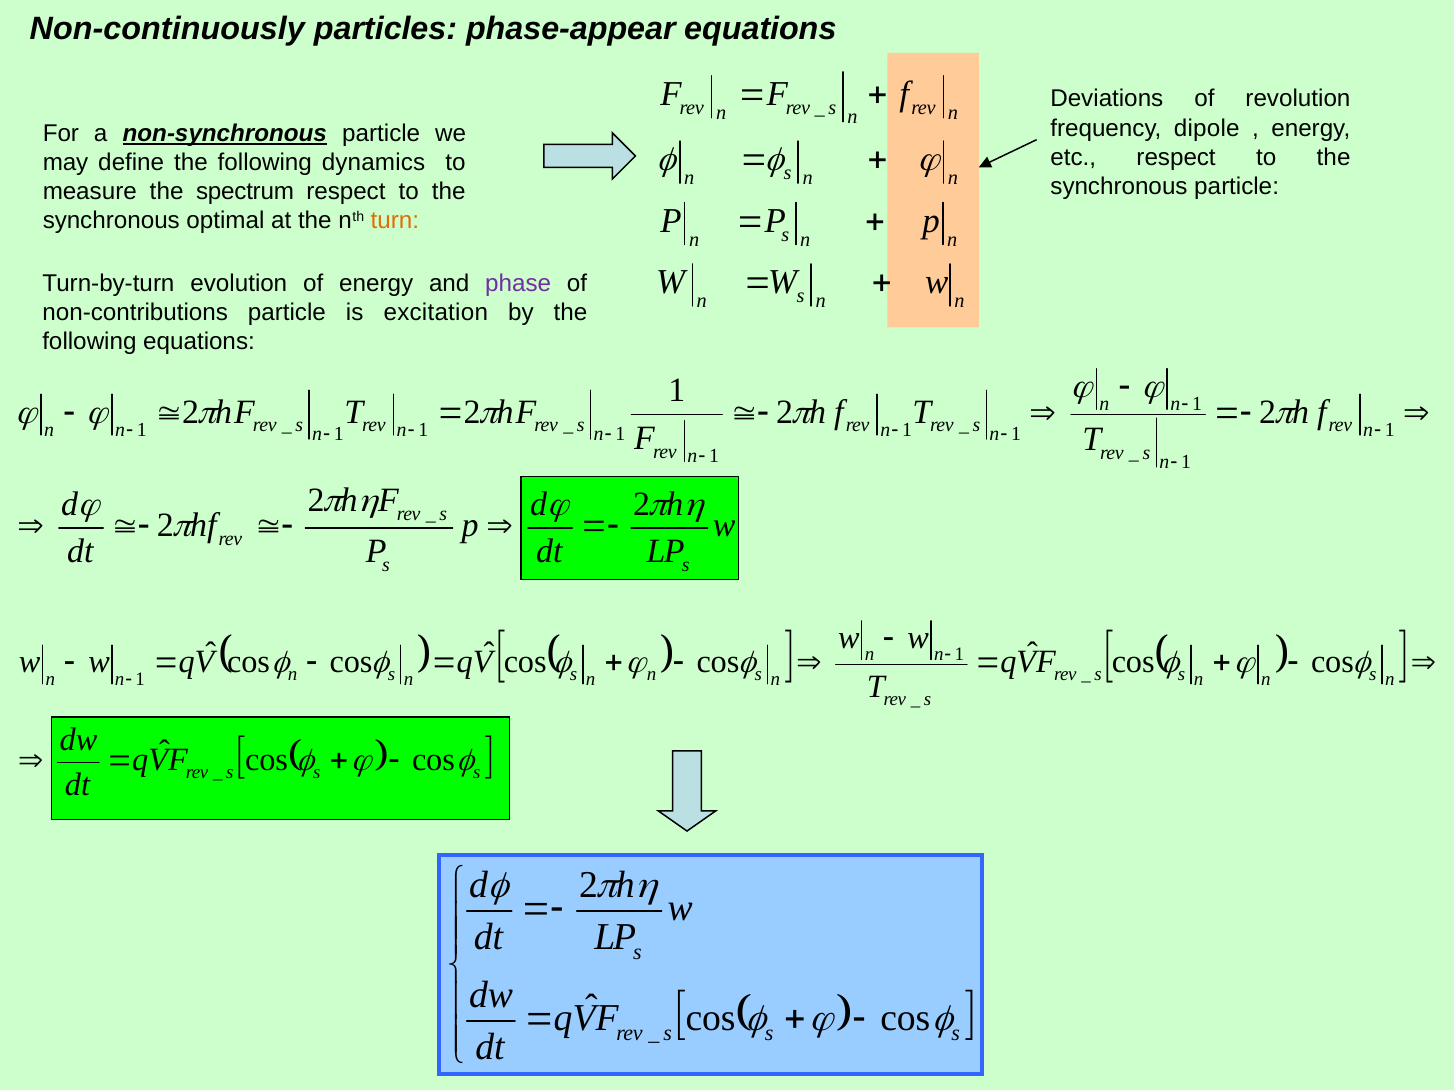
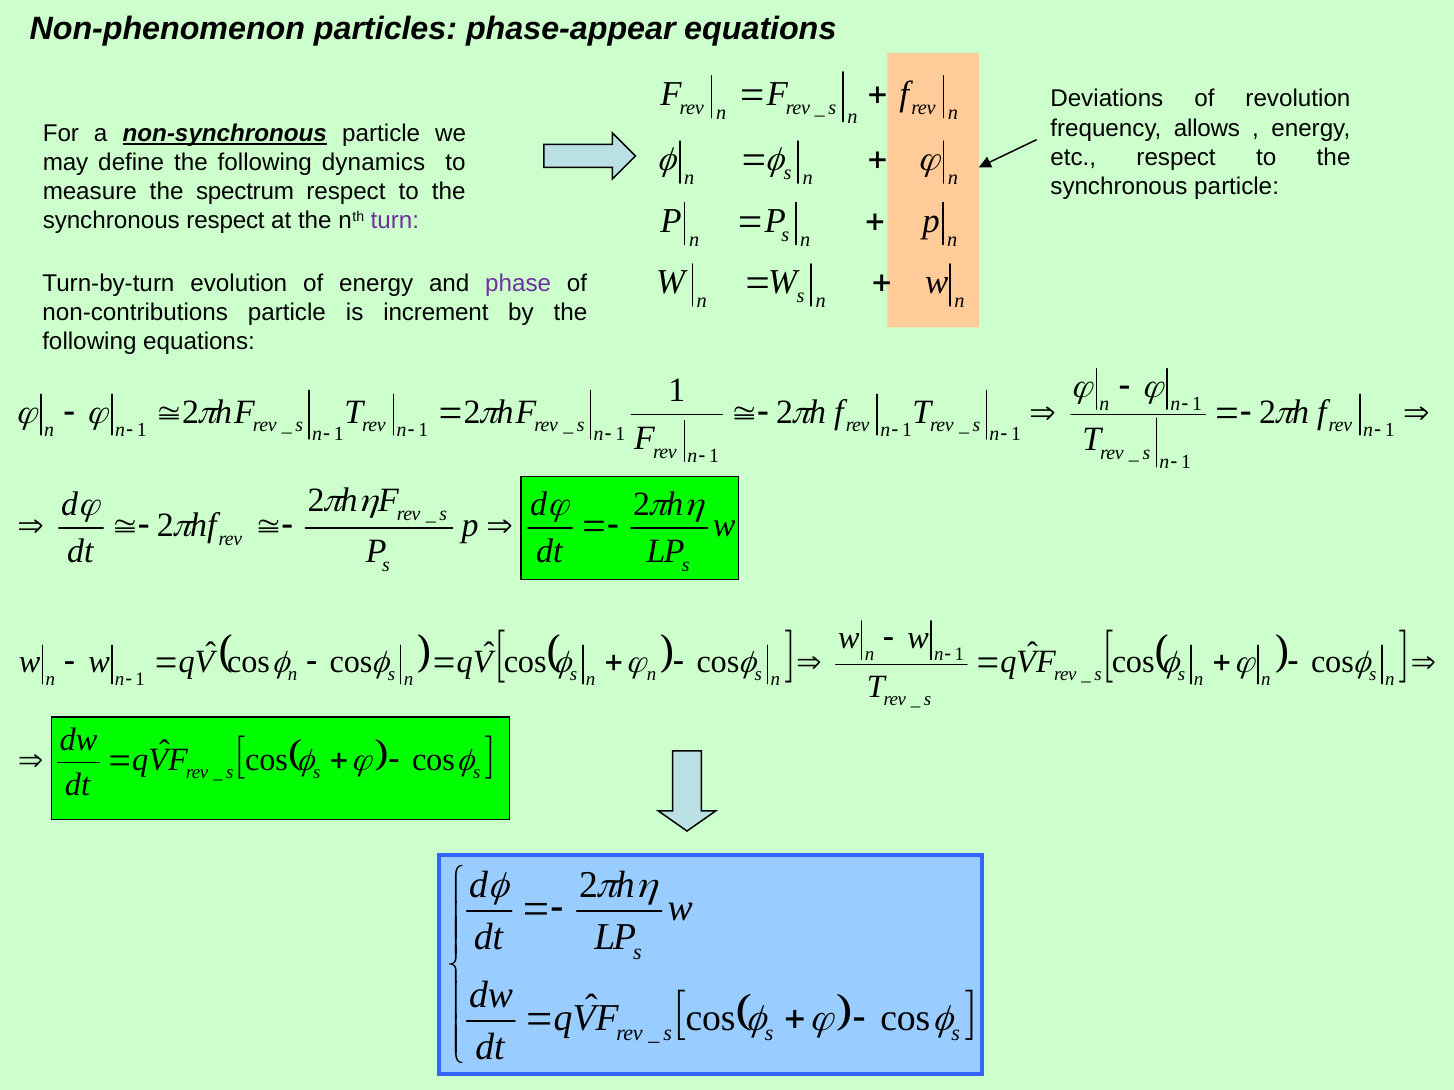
Non-continuously: Non-continuously -> Non-phenomenon
dipole: dipole -> allows
synchronous optimal: optimal -> respect
turn colour: orange -> purple
excitation: excitation -> increment
